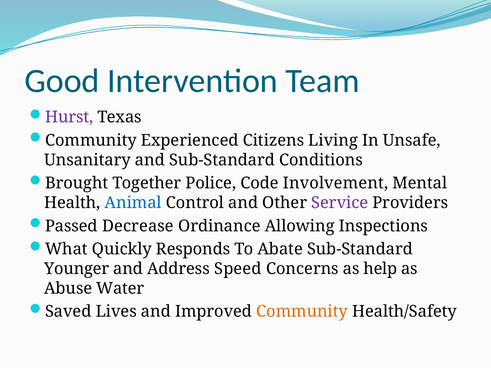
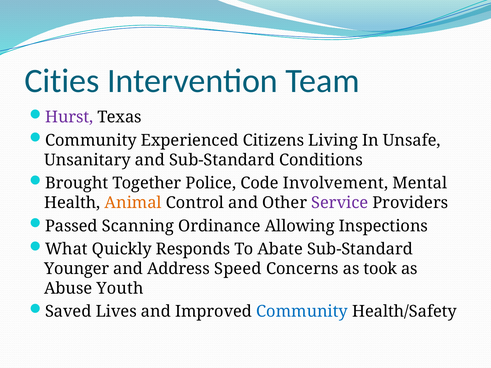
Good: Good -> Cities
Animal colour: blue -> orange
Decrease: Decrease -> Scanning
help: help -> took
Water: Water -> Youth
Community at (302, 312) colour: orange -> blue
